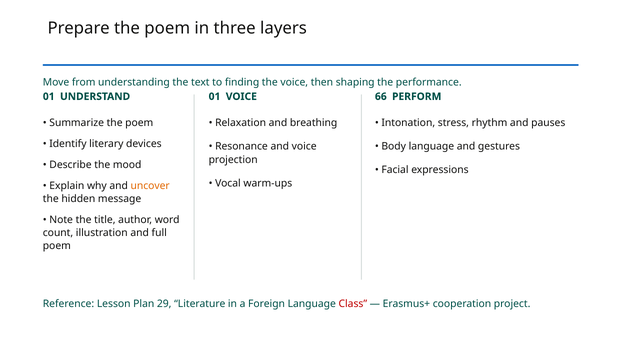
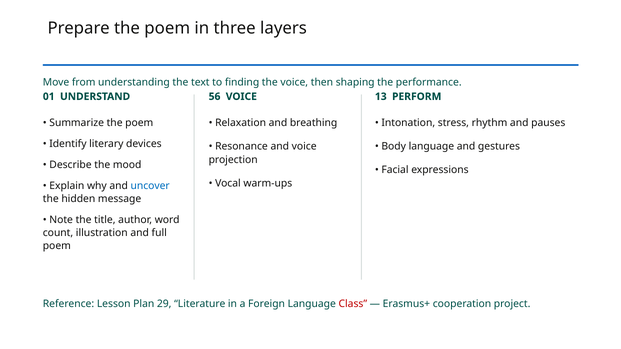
UNDERSTAND 01: 01 -> 56
66: 66 -> 13
uncover colour: orange -> blue
